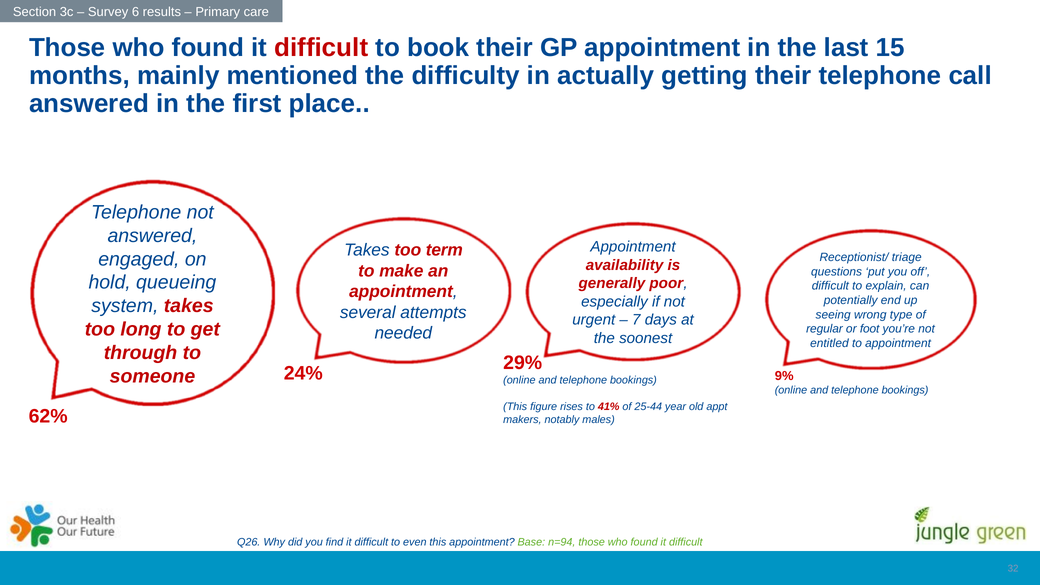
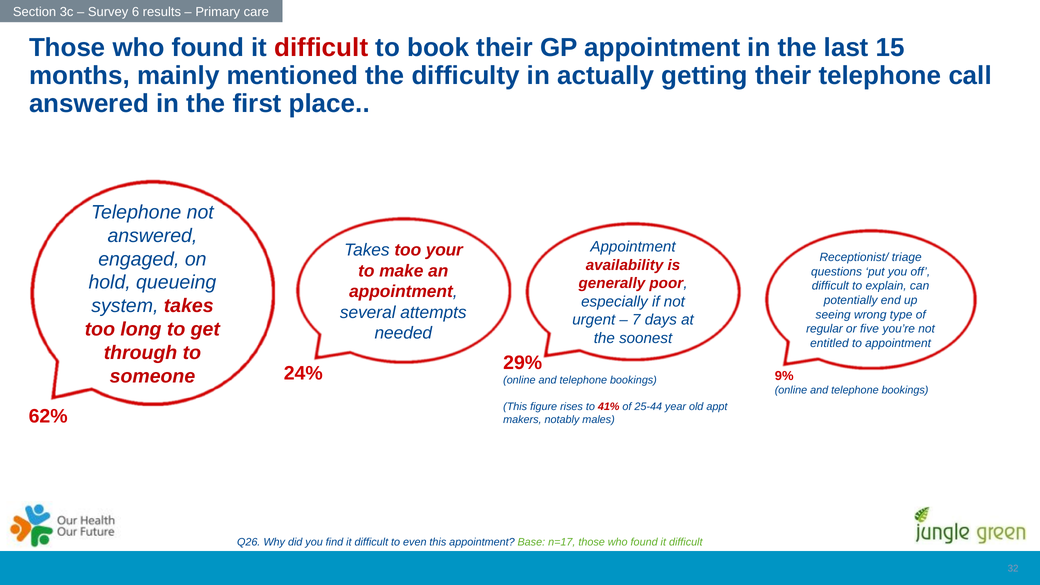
term: term -> your
foot: foot -> five
n=94: n=94 -> n=17
